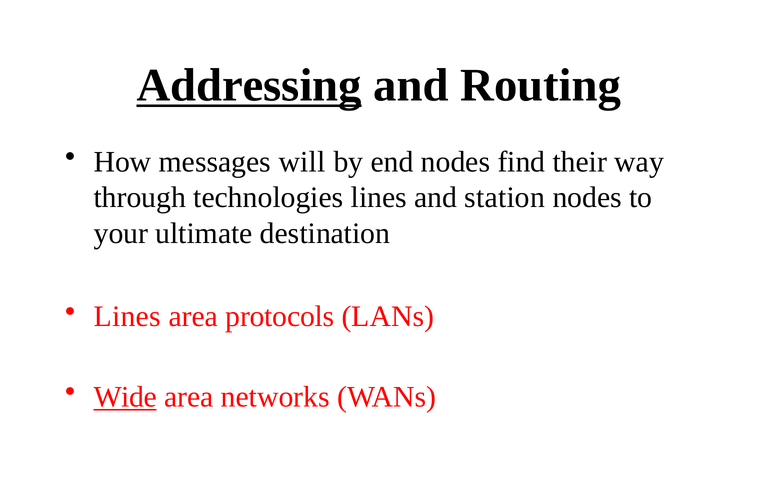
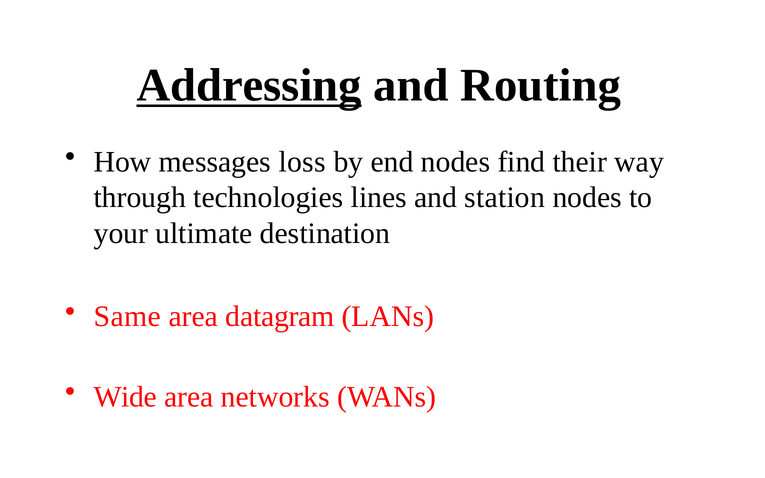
will: will -> loss
Lines at (127, 317): Lines -> Same
protocols: protocols -> datagram
Wide underline: present -> none
